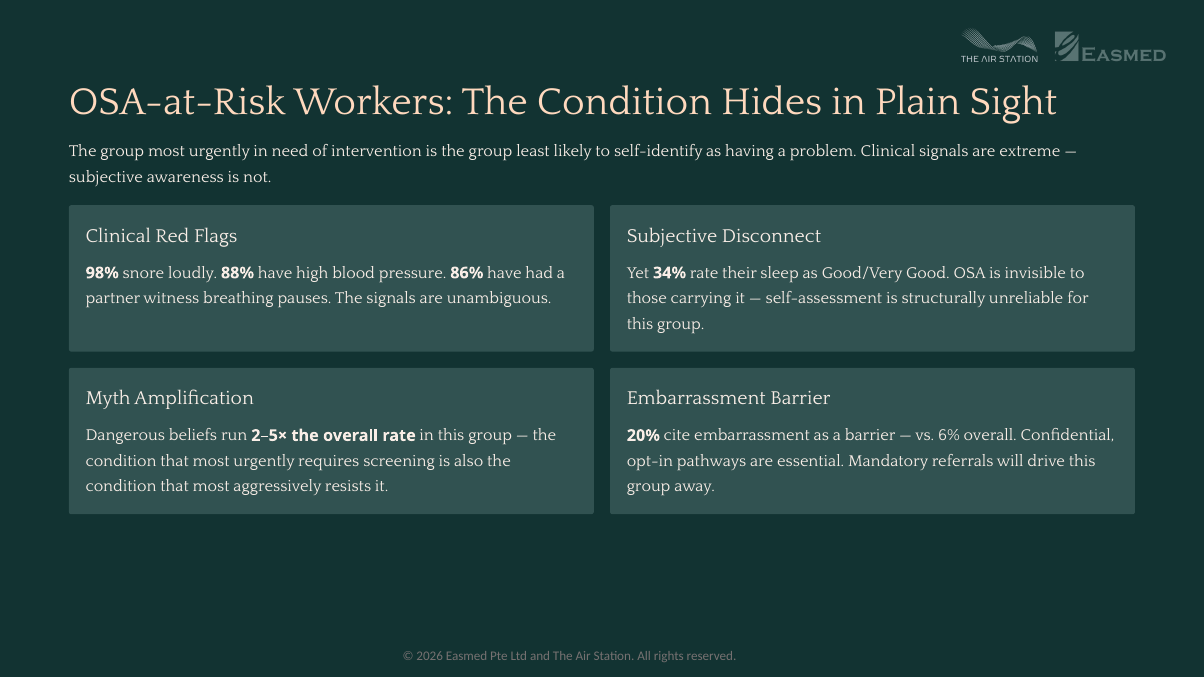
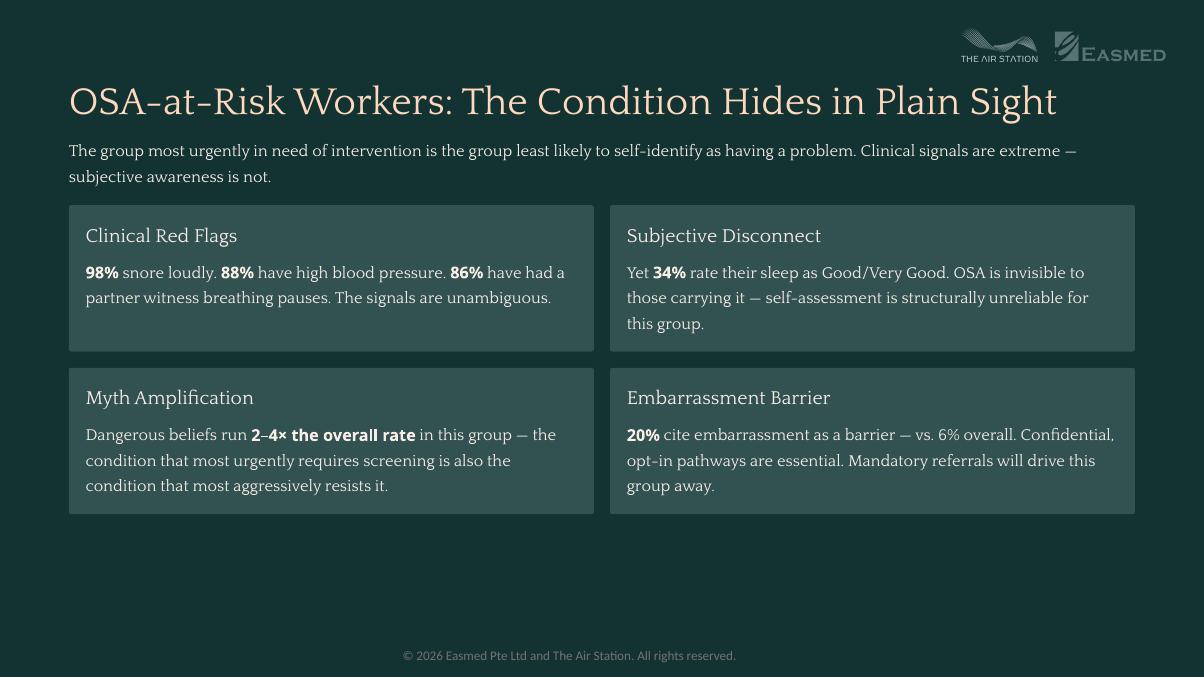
2–5×: 2–5× -> 2–4×
